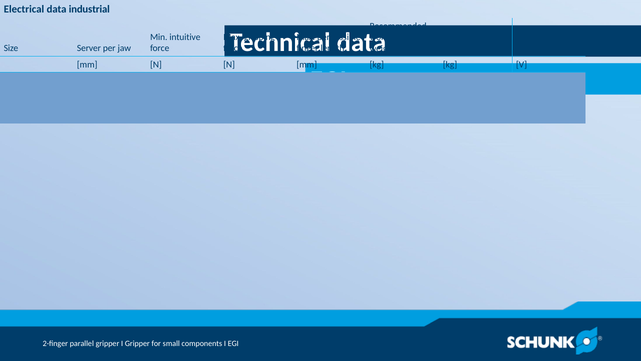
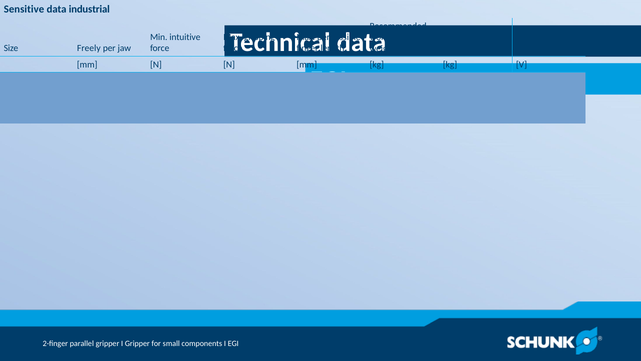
Electrical: Electrical -> Sensitive
Server: Server -> Freely
